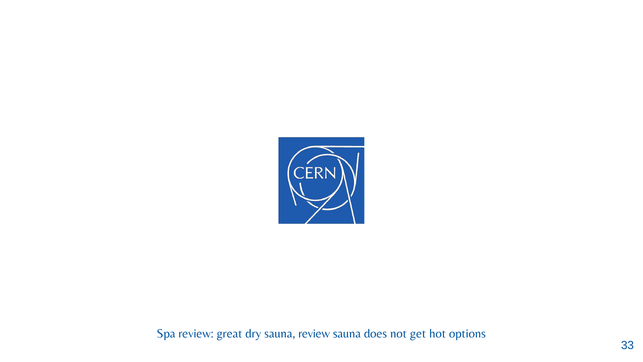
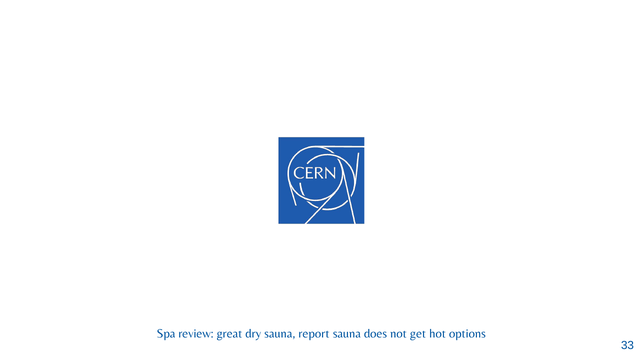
sauna review: review -> report
